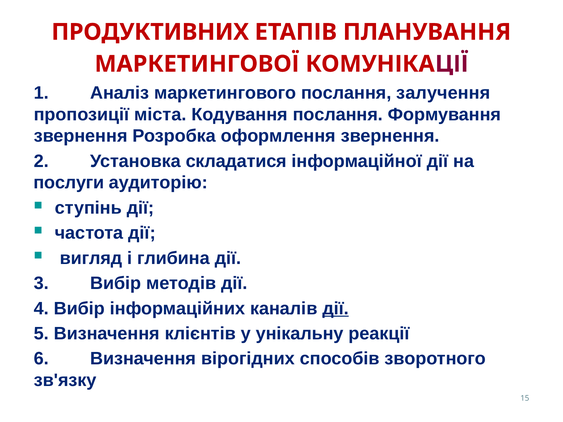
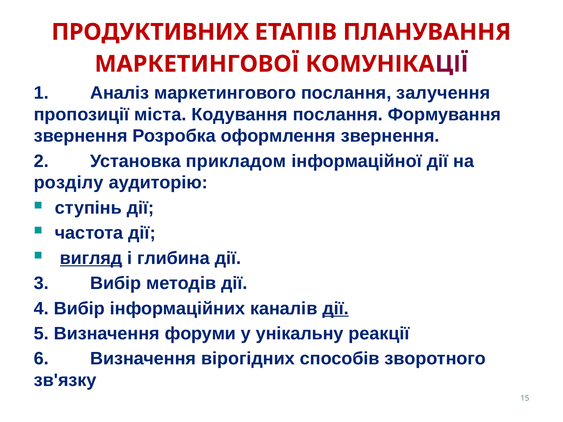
складатися: складатися -> прикладом
послуги: послуги -> розділу
вигляд underline: none -> present
клієнтів: клієнтів -> форуми
